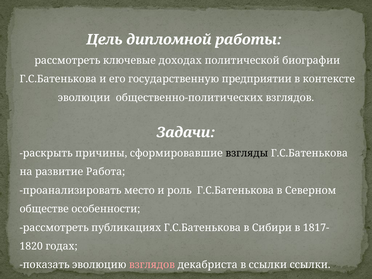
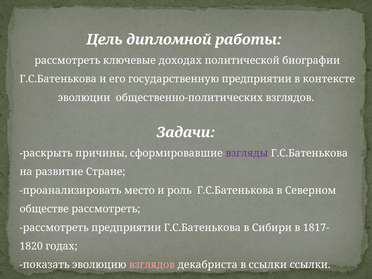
взгляды colour: black -> purple
Работа: Работа -> Стране
обществе особенности: особенности -> рассмотреть
рассмотреть публикациях: публикациях -> предприятии
